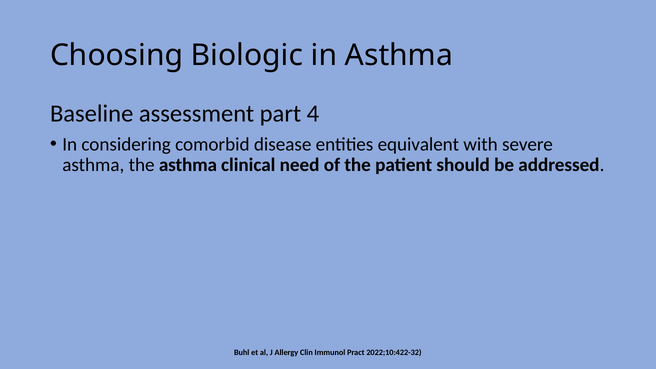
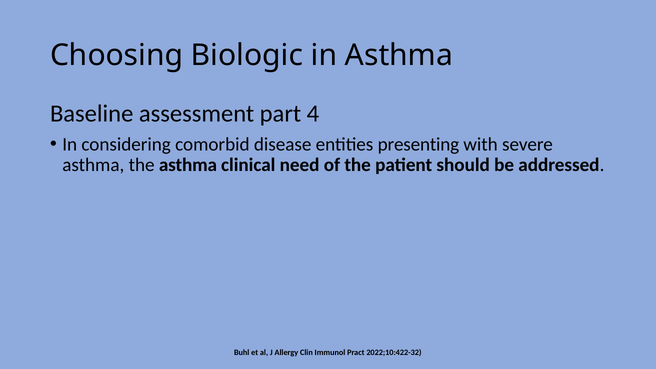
equivalent: equivalent -> presenting
